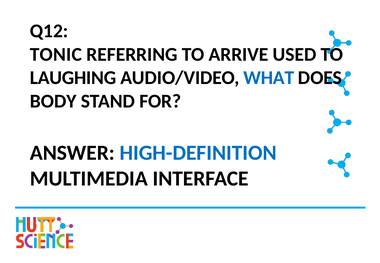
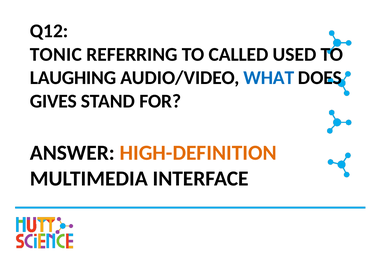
ARRIVE: ARRIVE -> CALLED
BODY: BODY -> GIVES
HIGH-DEFINITION colour: blue -> orange
